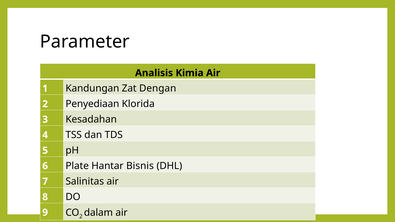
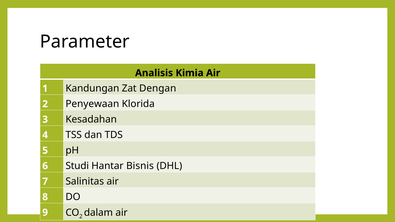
Penyediaan: Penyediaan -> Penyewaan
Plate: Plate -> Studi
